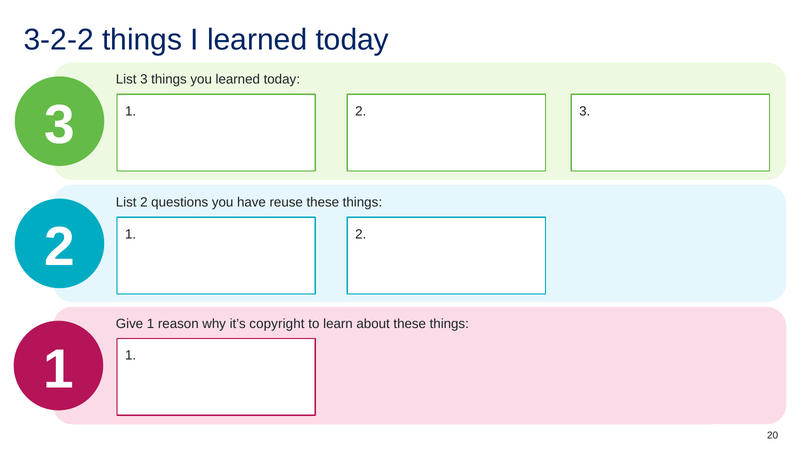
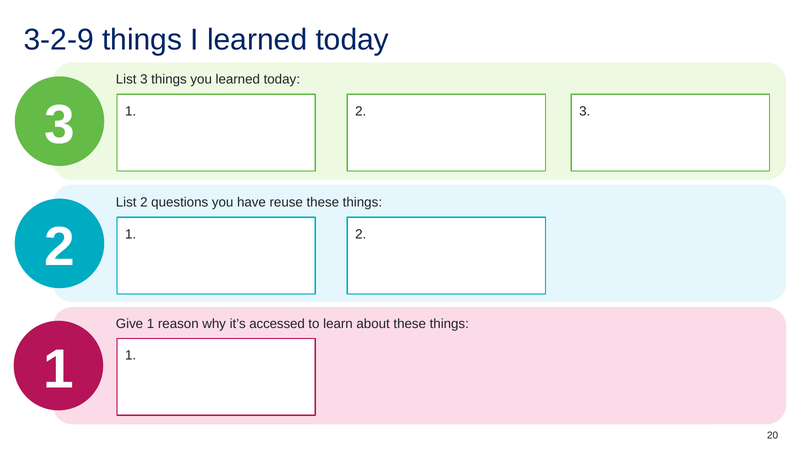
3-2-2: 3-2-2 -> 3-2-9
copyright: copyright -> accessed
